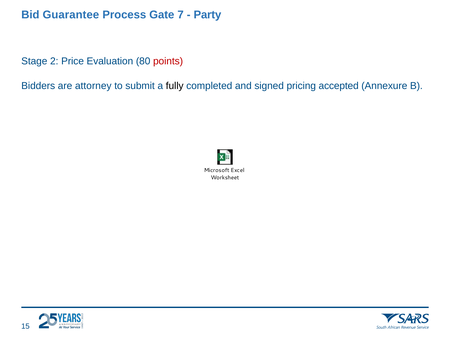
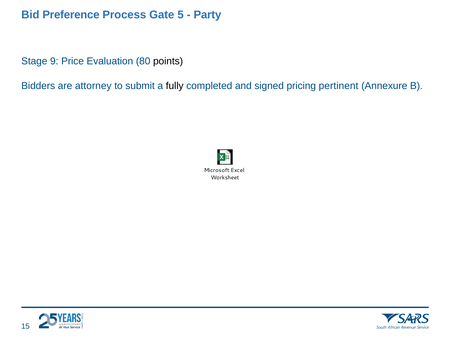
Guarantee: Guarantee -> Preference
7: 7 -> 5
2: 2 -> 9
points colour: red -> black
accepted: accepted -> pertinent
